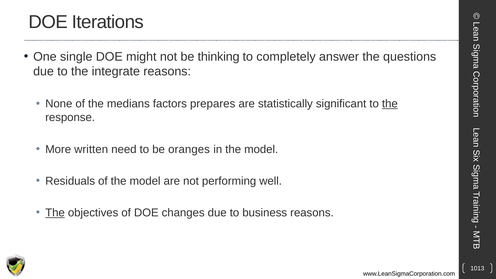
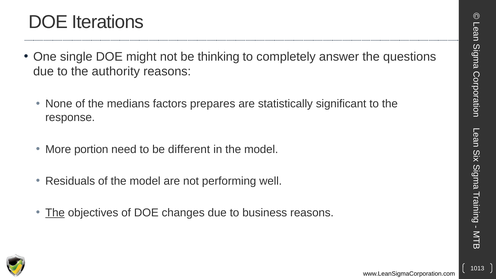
integrate: integrate -> authority
the at (390, 104) underline: present -> none
written: written -> portion
oranges: oranges -> different
